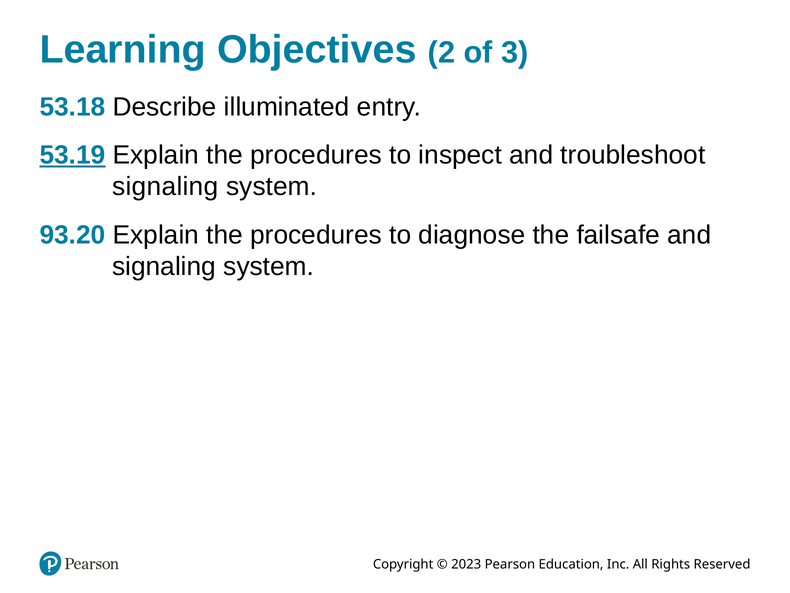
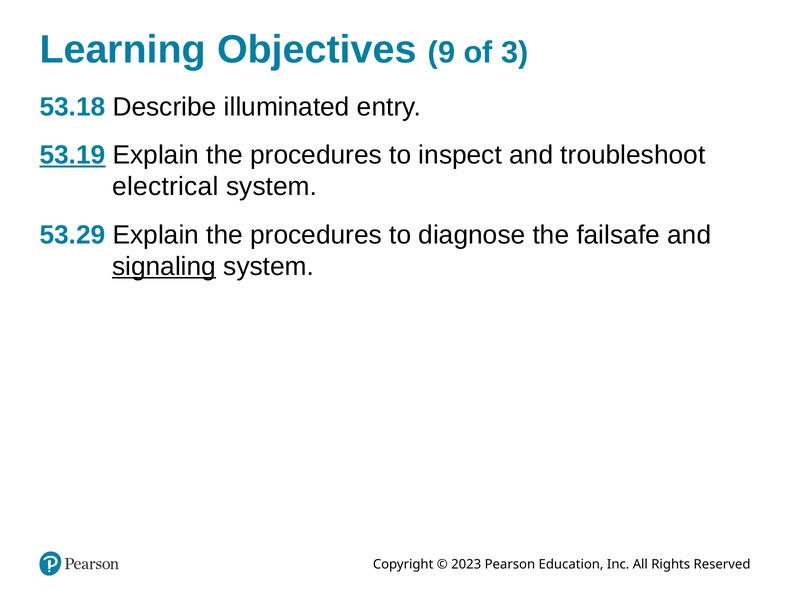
2: 2 -> 9
signaling at (165, 187): signaling -> electrical
93.20: 93.20 -> 53.29
signaling at (164, 266) underline: none -> present
